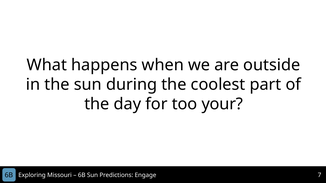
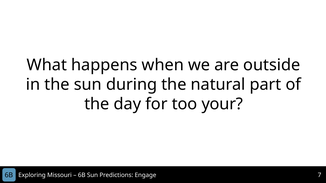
coolest: coolest -> natural
